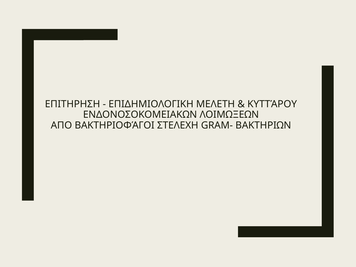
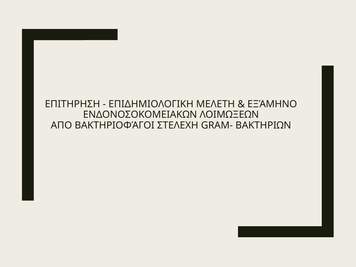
ΚΥΤΤΆΡΟΥ: ΚΥΤΤΆΡΟΥ -> ΕΞΆΜΗΝΟ
